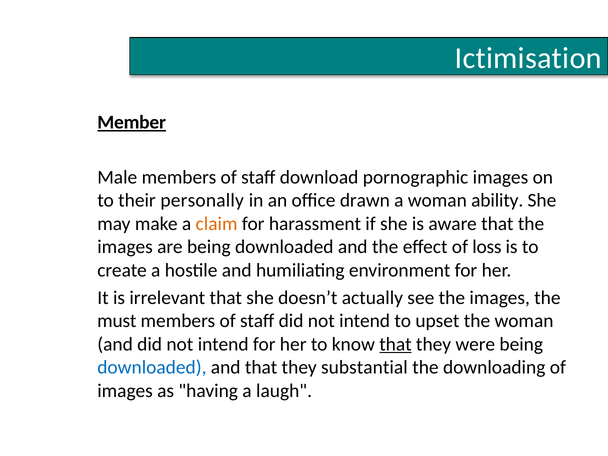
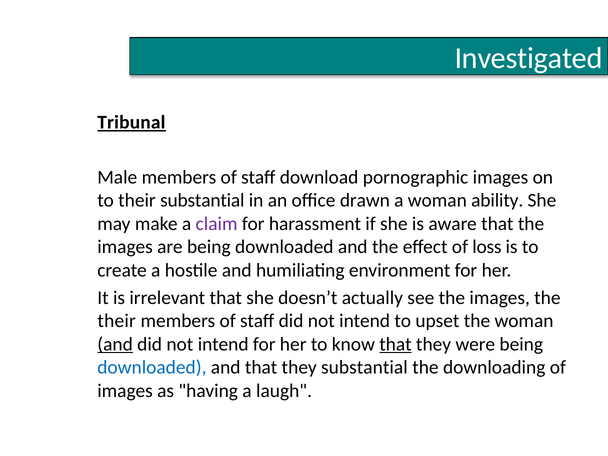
Ictimisation: Ictimisation -> Investigated
Member: Member -> Tribunal
their personally: personally -> substantial
claim colour: orange -> purple
must at (117, 321): must -> their
and at (115, 344) underline: none -> present
